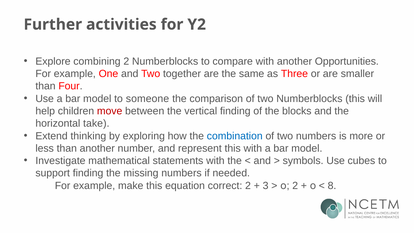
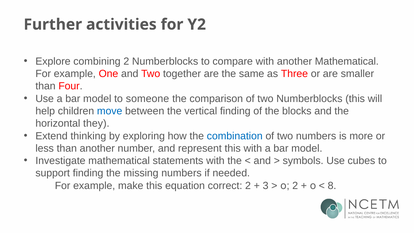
another Opportunities: Opportunities -> Mathematical
move colour: red -> blue
take: take -> they
